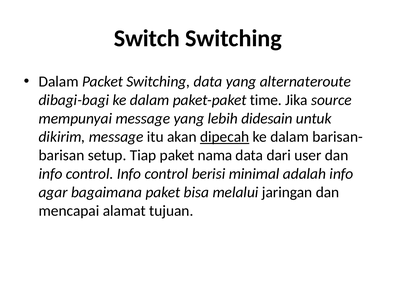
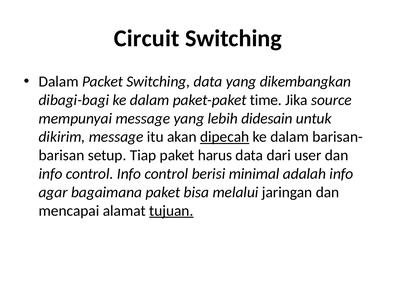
Switch: Switch -> Circuit
alternateroute: alternateroute -> dikembangkan
nama: nama -> harus
tujuan underline: none -> present
